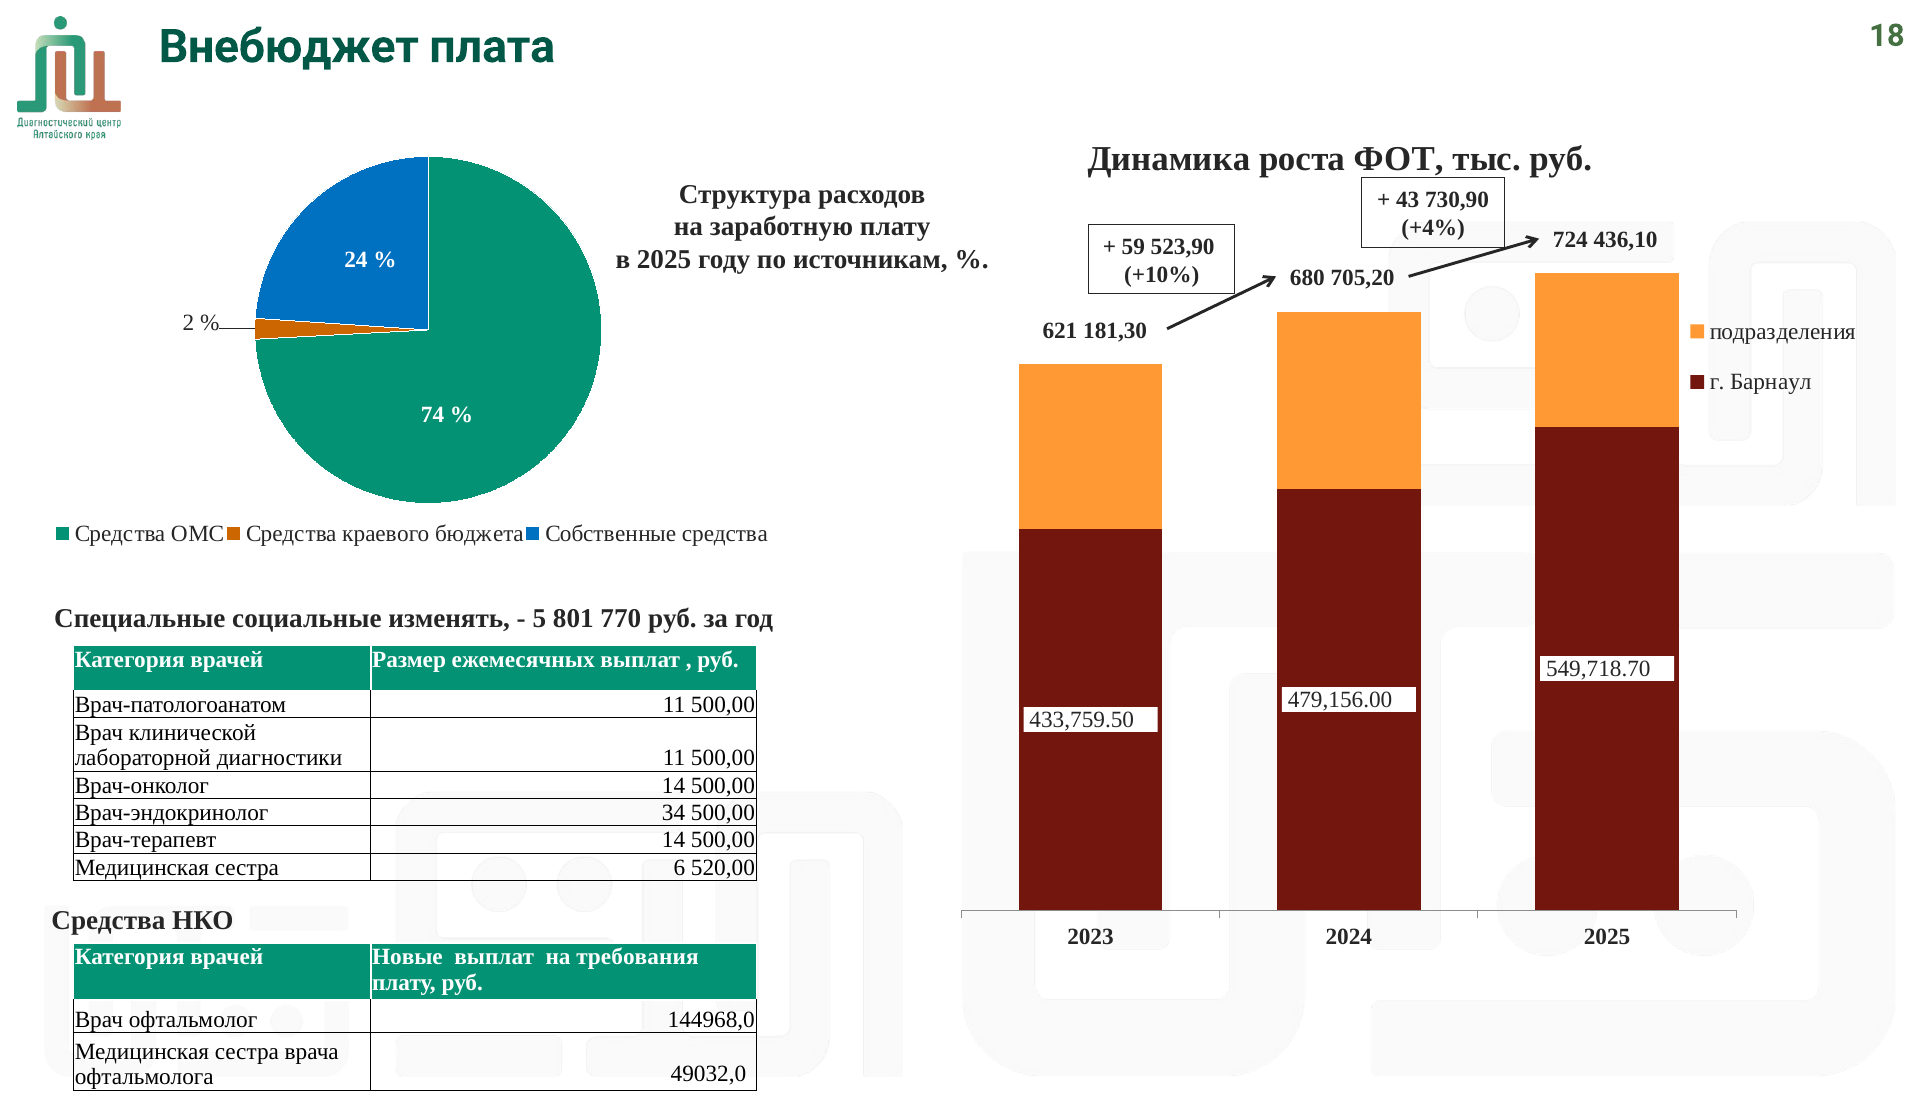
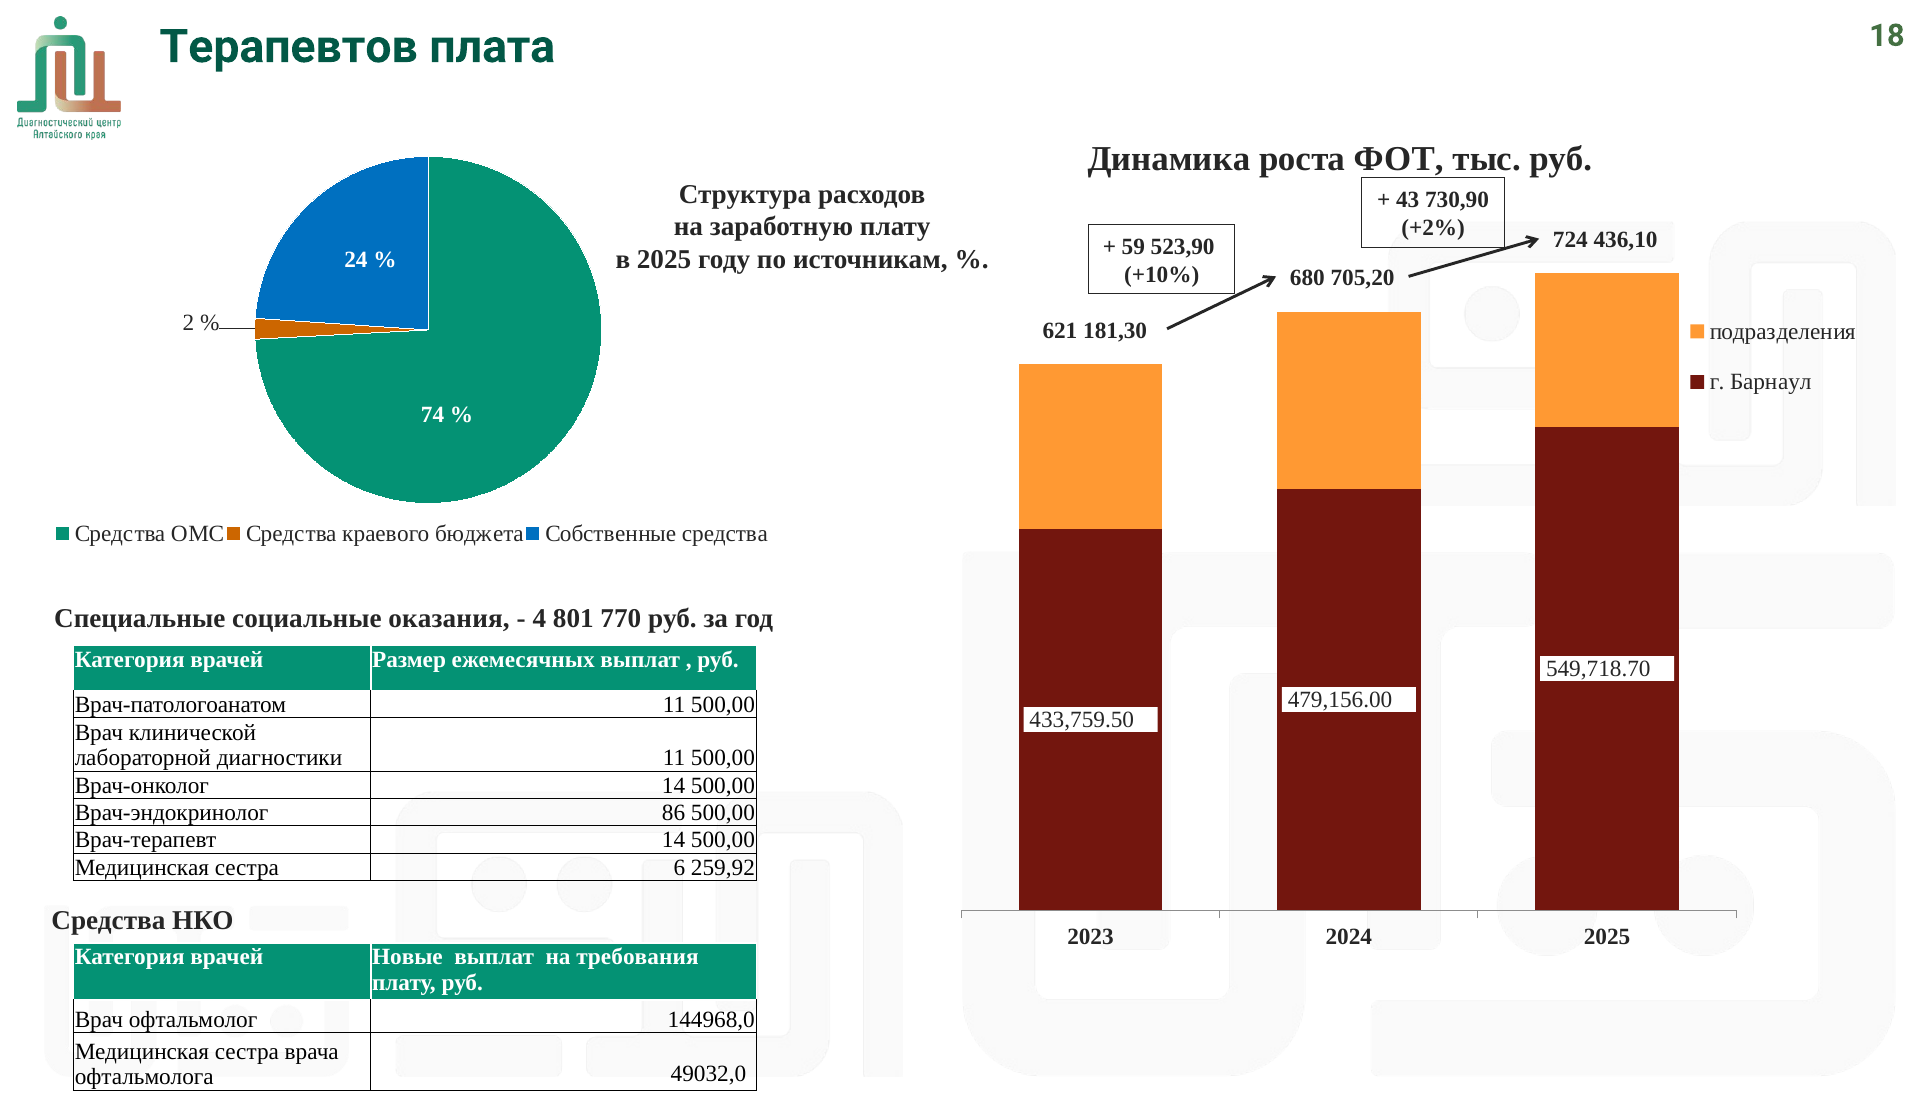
Внебюджет: Внебюджет -> Терапевтов
+4%: +4% -> +2%
изменять: изменять -> оказания
5: 5 -> 4
34: 34 -> 86
520,00: 520,00 -> 259,92
